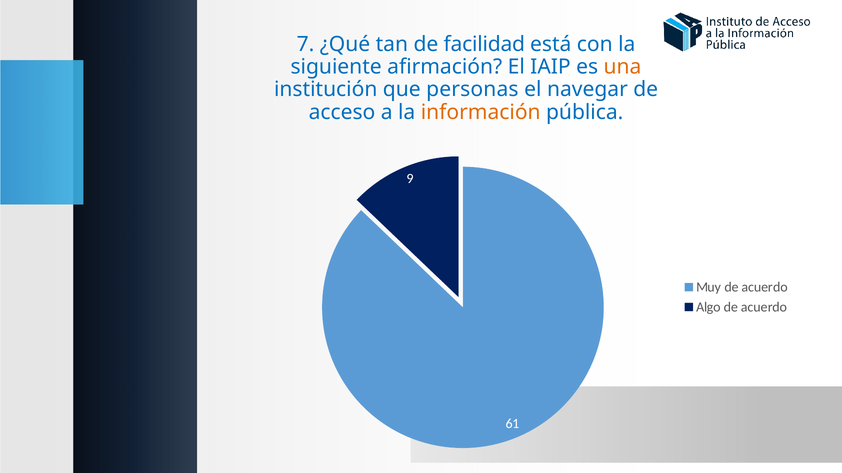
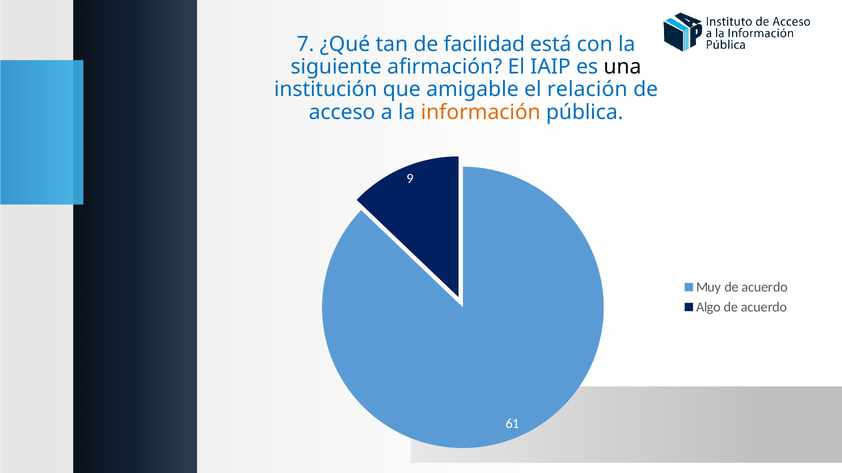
una colour: orange -> black
personas: personas -> amigable
navegar: navegar -> relación
